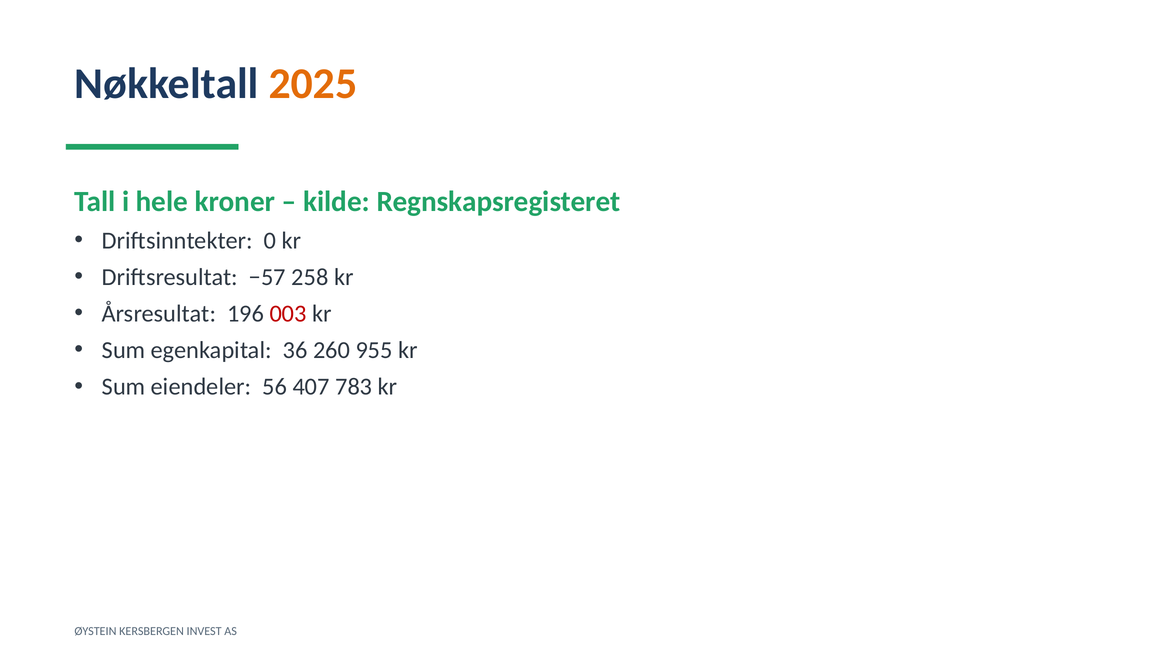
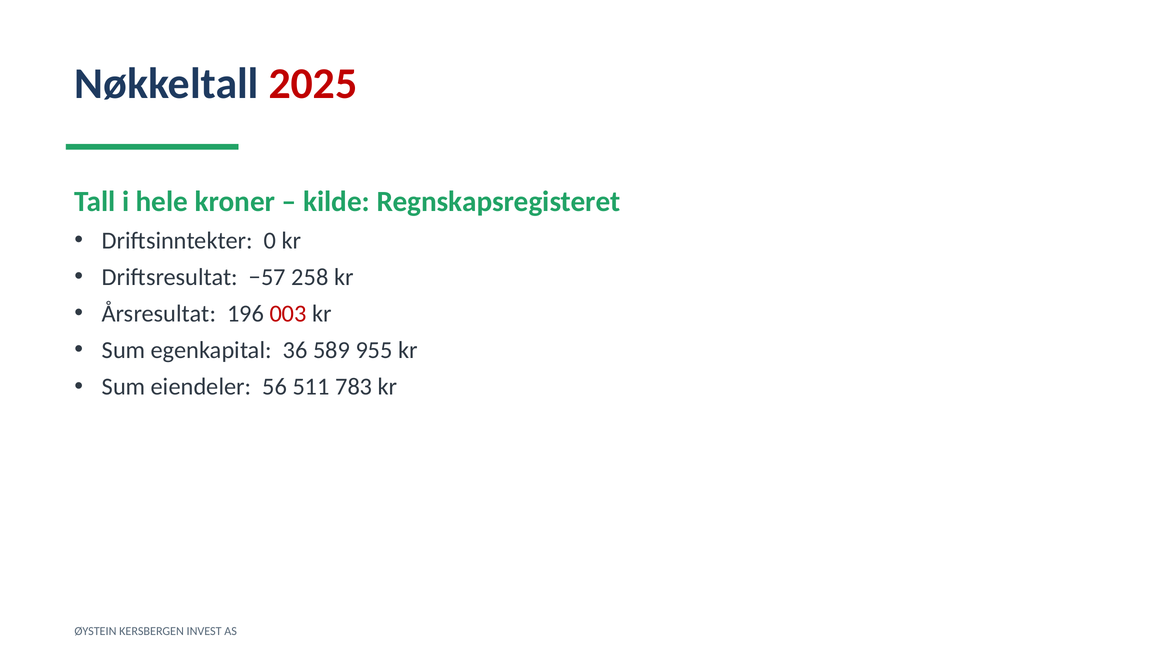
2025 colour: orange -> red
260: 260 -> 589
407: 407 -> 511
